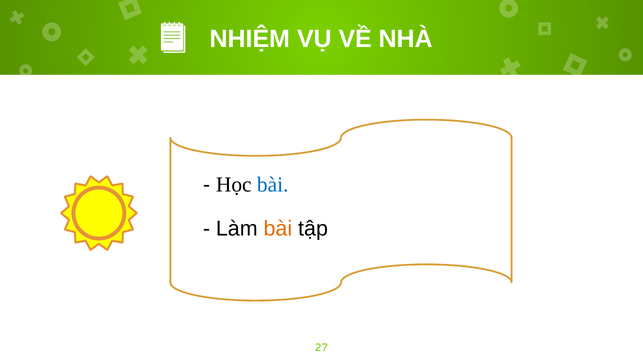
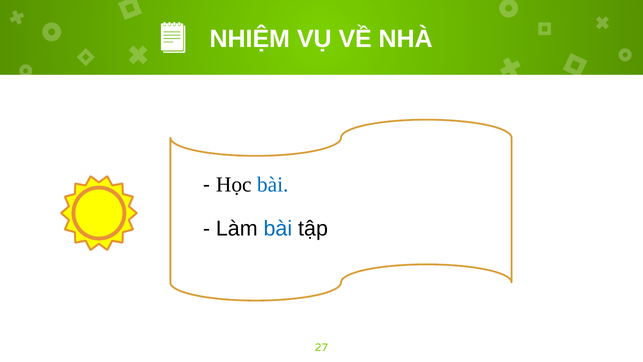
bài at (278, 229) colour: orange -> blue
